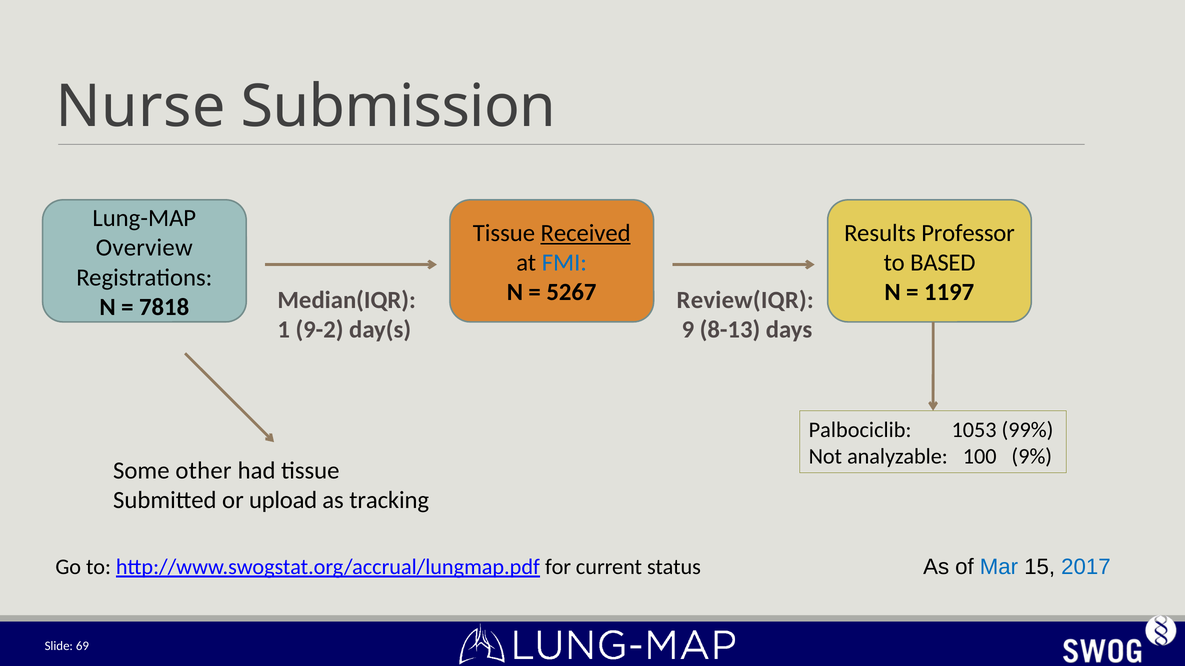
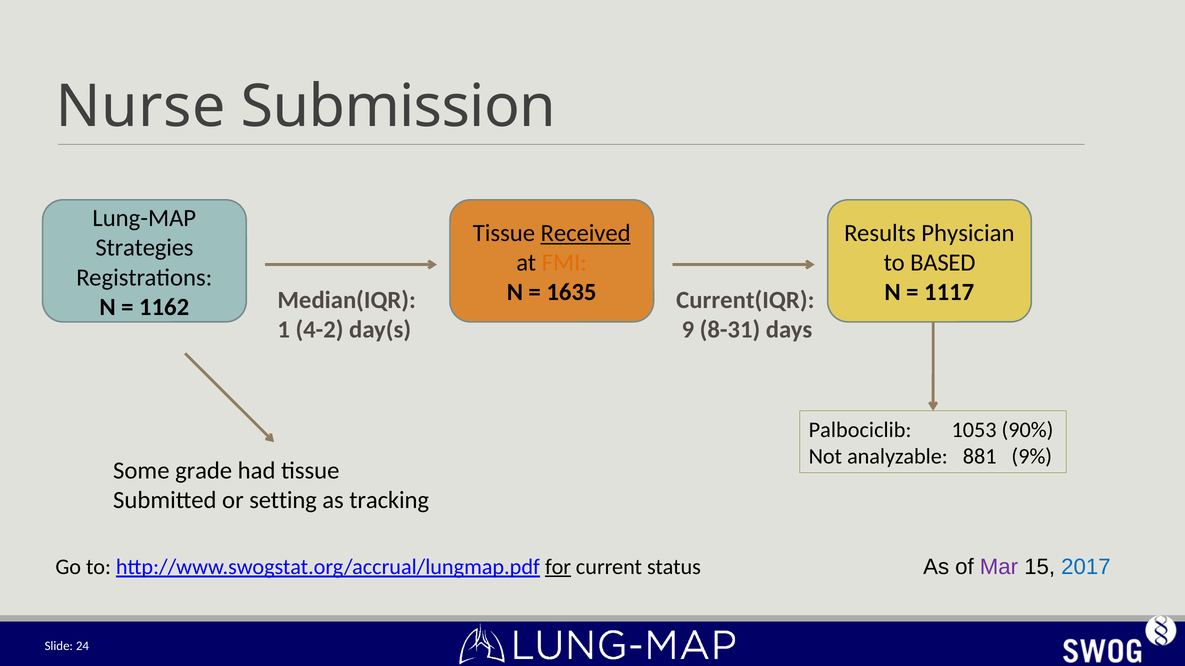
Professor: Professor -> Physician
Overview: Overview -> Strategies
FMI colour: blue -> orange
5267: 5267 -> 1635
1197: 1197 -> 1117
Review(IQR: Review(IQR -> Current(IQR
7818: 7818 -> 1162
9-2: 9-2 -> 4-2
8-13: 8-13 -> 8-31
99%: 99% -> 90%
100: 100 -> 881
other: other -> grade
upload: upload -> setting
Mar colour: blue -> purple
for underline: none -> present
69: 69 -> 24
